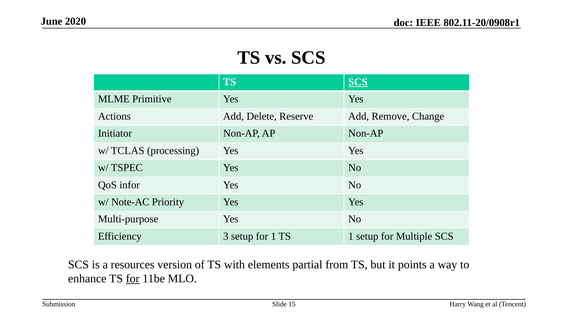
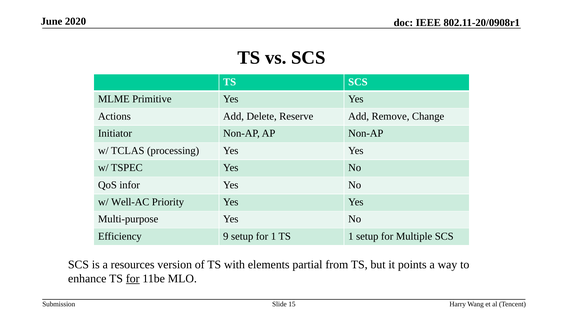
SCS at (358, 82) underline: present -> none
Note-AC: Note-AC -> Well-AC
3: 3 -> 9
